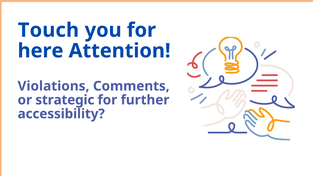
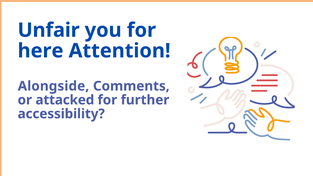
Touch: Touch -> Unfair
Violations: Violations -> Alongside
strategic: strategic -> attacked
